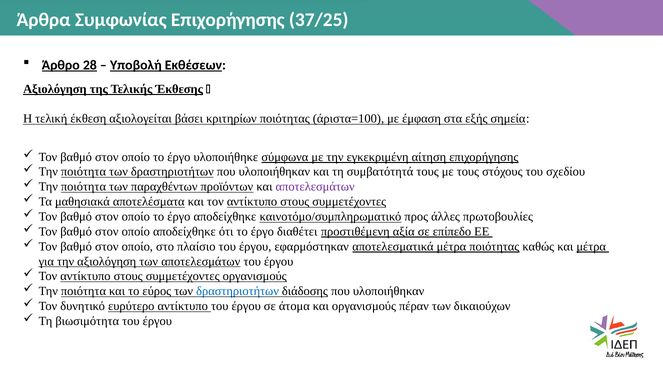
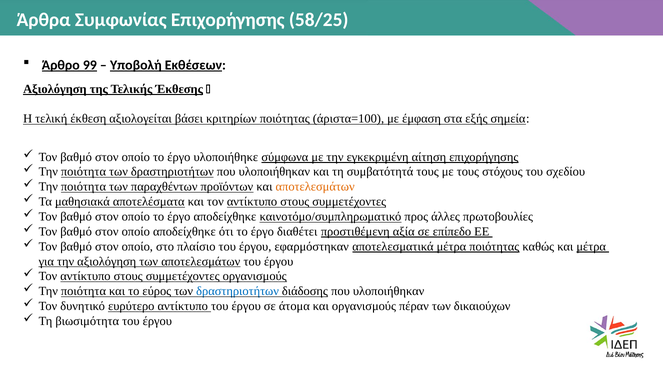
37/25: 37/25 -> 58/25
28: 28 -> 99
αποτελεσμάτων at (315, 187) colour: purple -> orange
